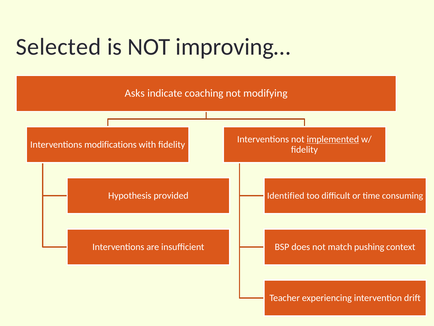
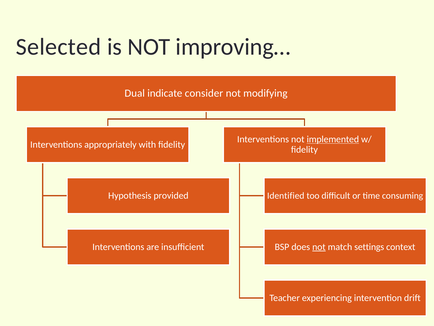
Asks: Asks -> Dual
coaching: coaching -> consider
modifications: modifications -> appropriately
not at (319, 247) underline: none -> present
pushing: pushing -> settings
